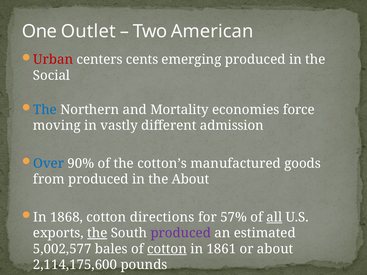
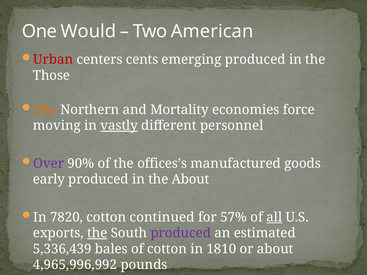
Outlet: Outlet -> Would
Social: Social -> Those
The at (45, 110) colour: blue -> orange
vastly underline: none -> present
admission: admission -> personnel
Over colour: blue -> purple
cotton’s: cotton’s -> offices’s
from: from -> early
1868: 1868 -> 7820
directions: directions -> continued
5,002,577: 5,002,577 -> 5,336,439
cotton at (167, 249) underline: present -> none
1861: 1861 -> 1810
2,114,175,600: 2,114,175,600 -> 4,965,996,992
